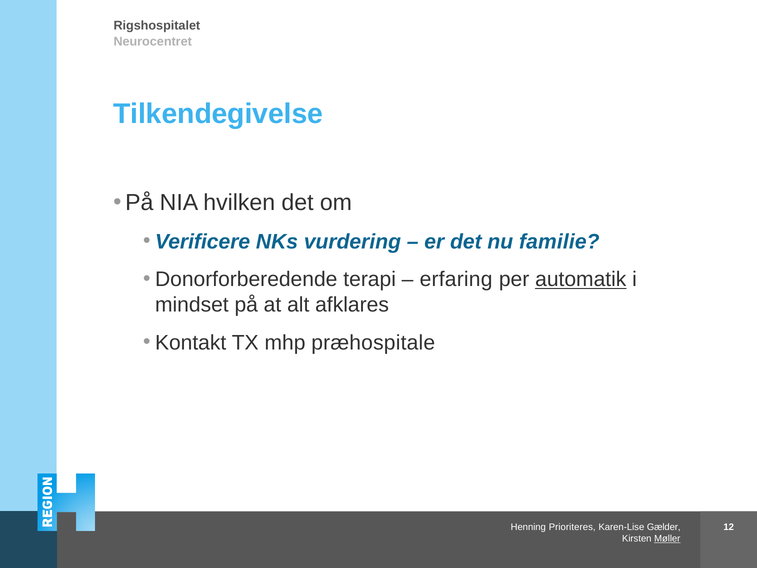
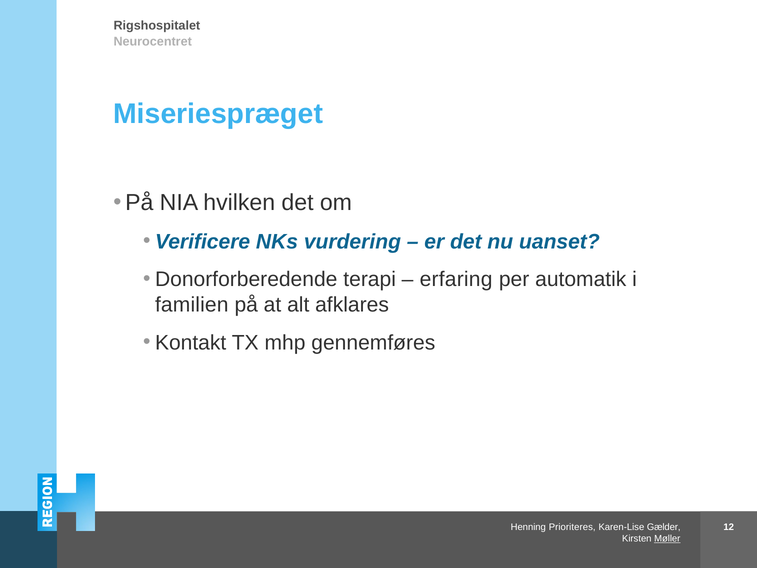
Tilkendegivelse: Tilkendegivelse -> Miseriespræget
familie: familie -> uanset
automatik underline: present -> none
mindset: mindset -> familien
præhospitale: præhospitale -> gennemføres
